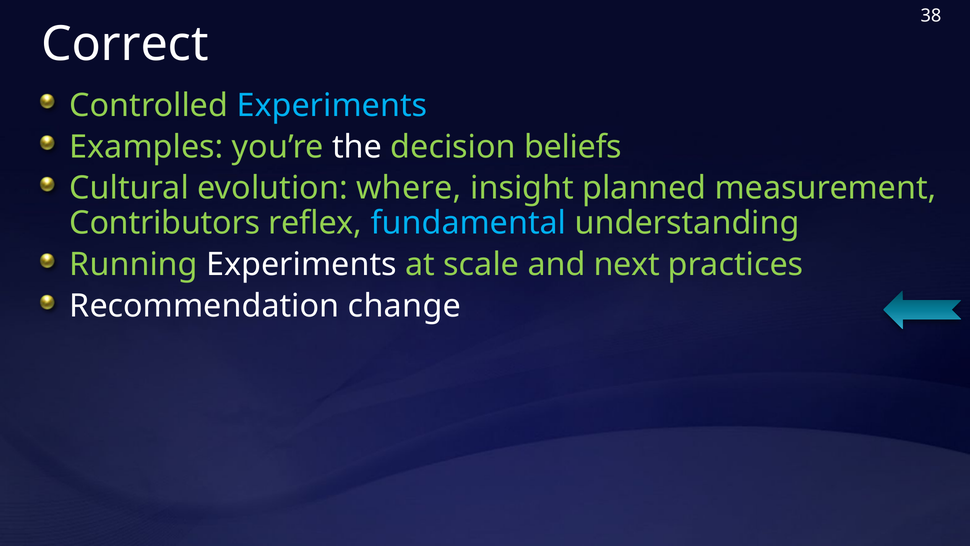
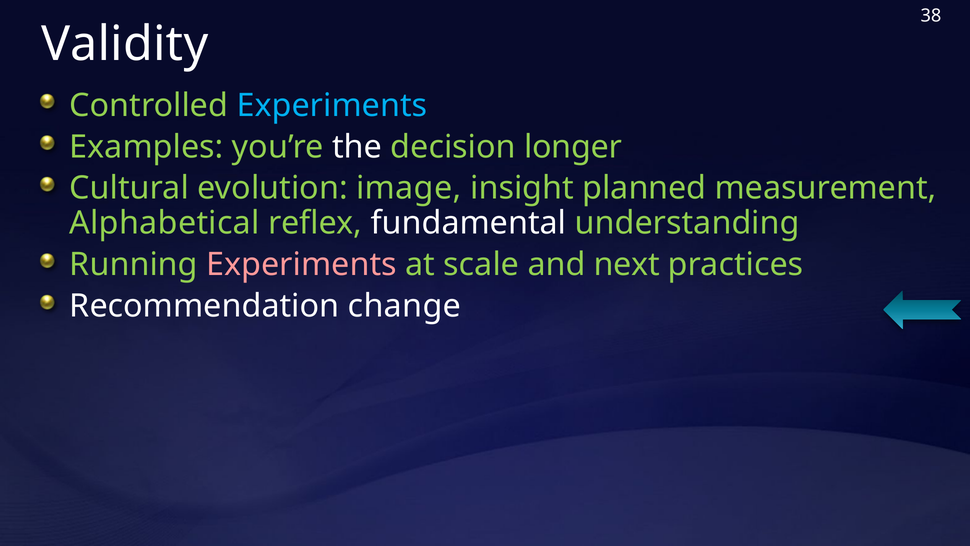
Correct: Correct -> Validity
beliefs: beliefs -> longer
where: where -> image
Contributors: Contributors -> Alphabetical
fundamental colour: light blue -> white
Experiments at (301, 265) colour: white -> pink
